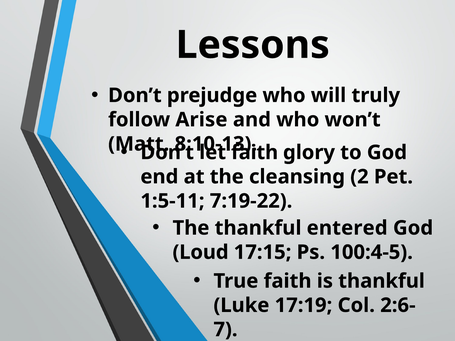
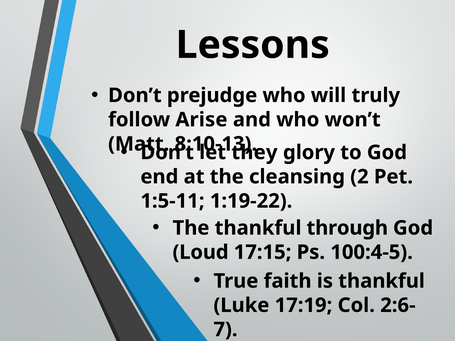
faith at (255, 153): faith -> they
7:19-22: 7:19-22 -> 1:19-22
entered: entered -> through
